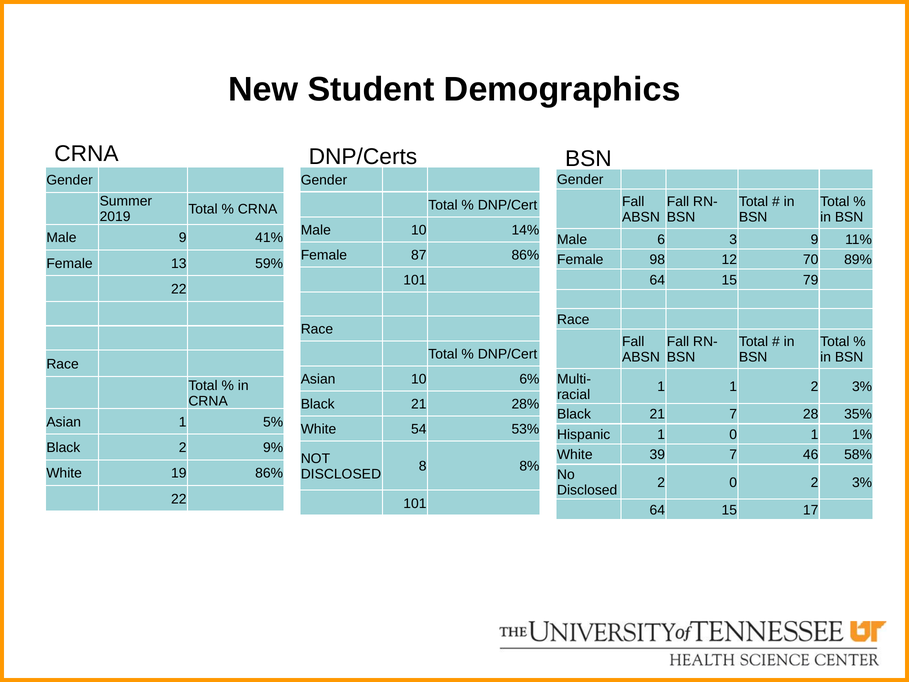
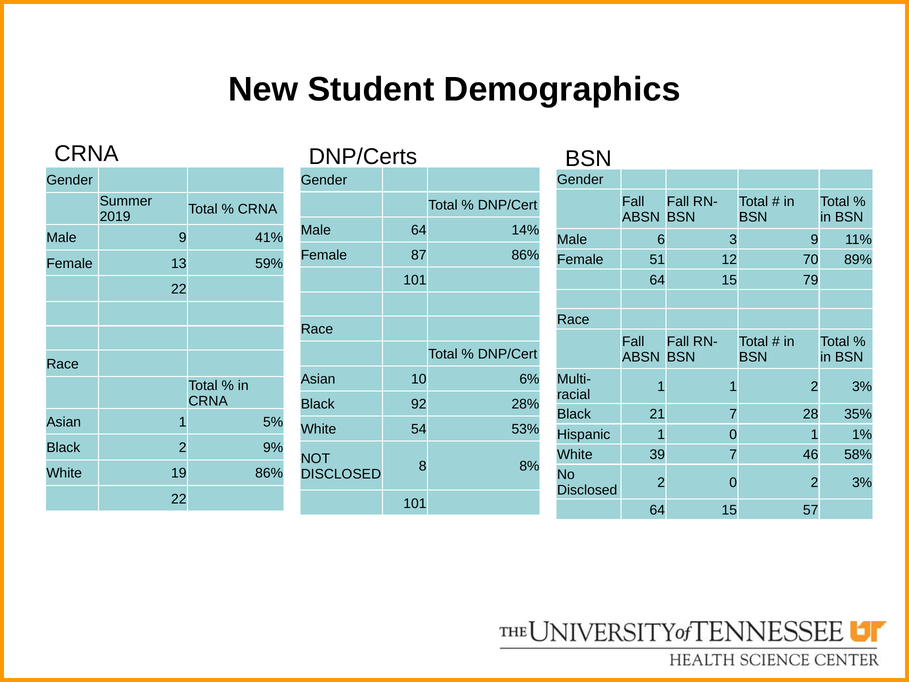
Male 10: 10 -> 64
98: 98 -> 51
21 at (419, 404): 21 -> 92
17: 17 -> 57
